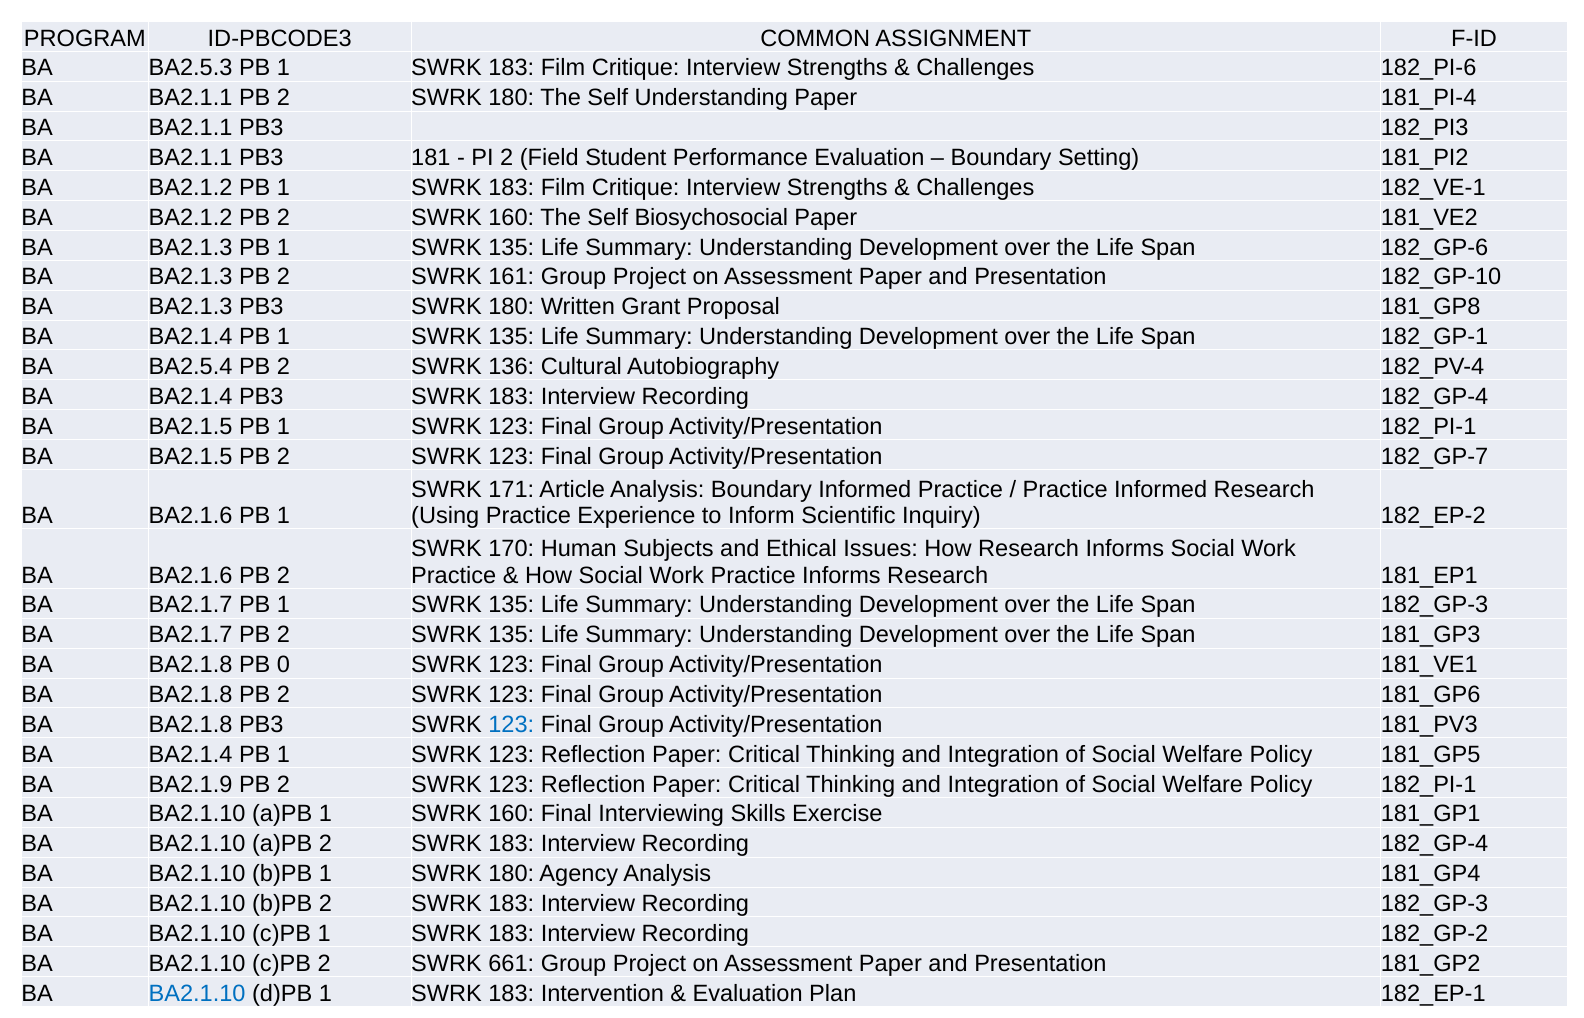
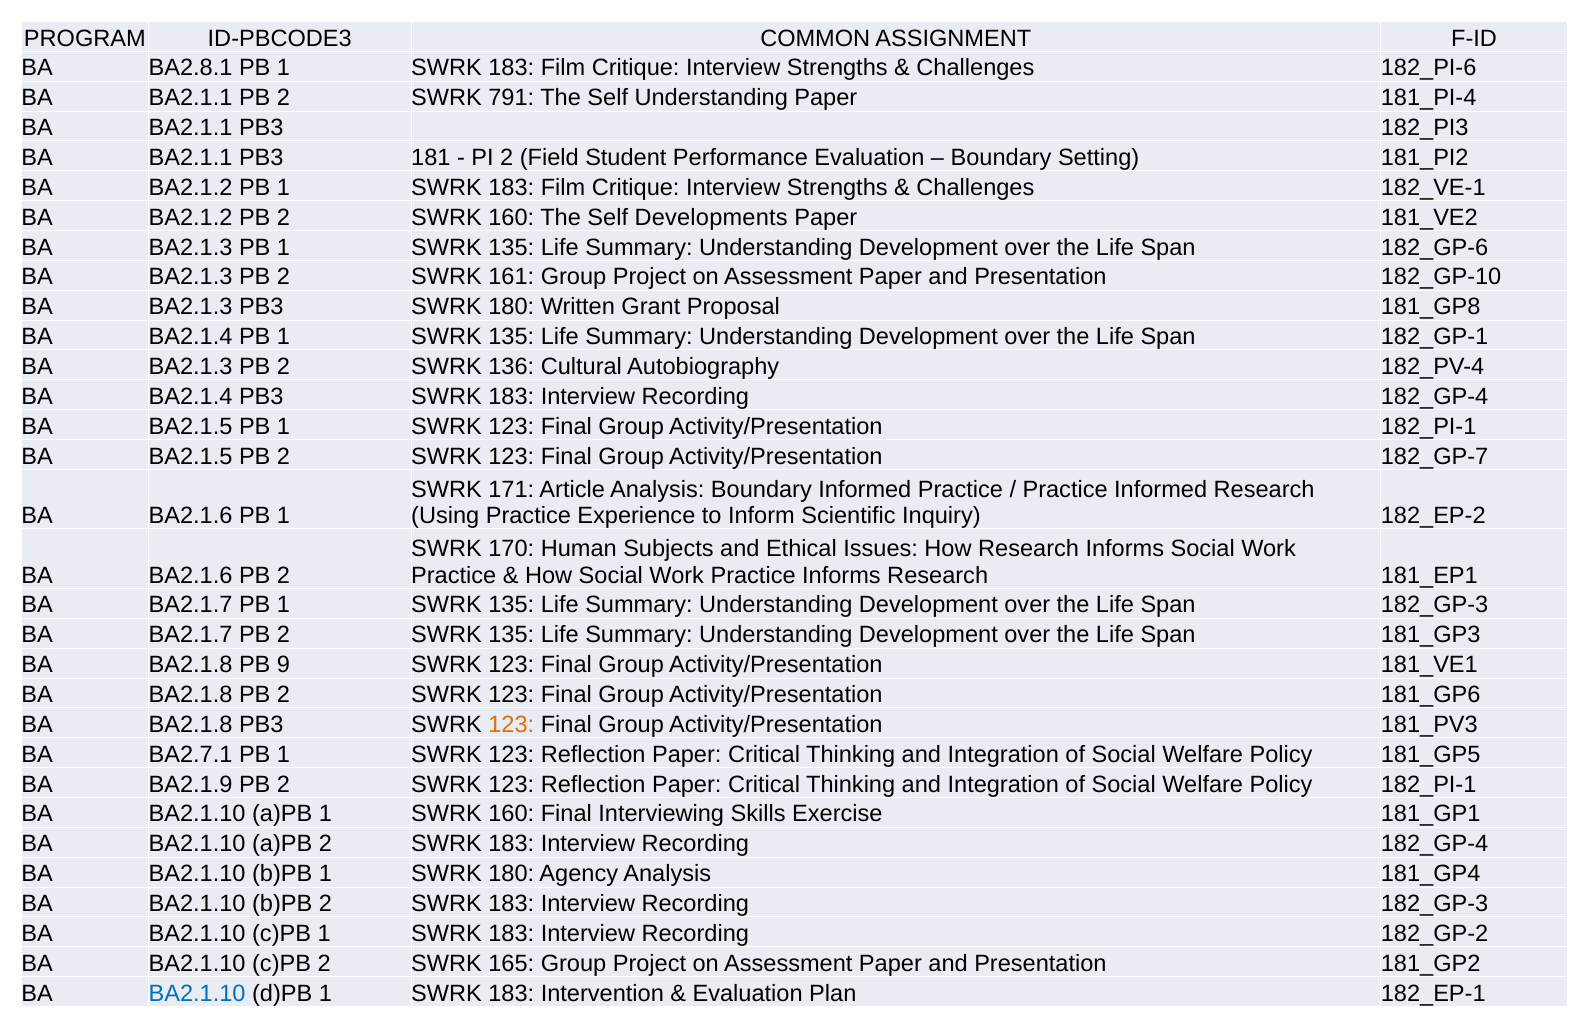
BA2.5.3: BA2.5.3 -> BA2.8.1
2 SWRK 180: 180 -> 791
Biosychosocial: Biosychosocial -> Developments
BA2.5.4 at (191, 367): BA2.5.4 -> BA2.1.3
0: 0 -> 9
123 at (511, 725) colour: blue -> orange
BA2.1.4 at (191, 755): BA2.1.4 -> BA2.7.1
661: 661 -> 165
